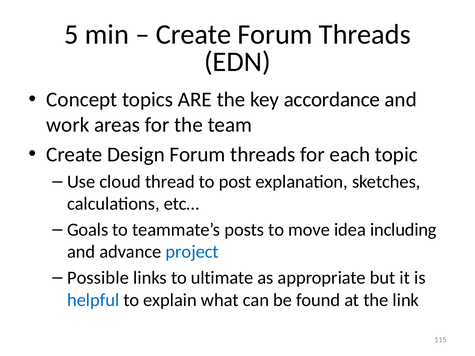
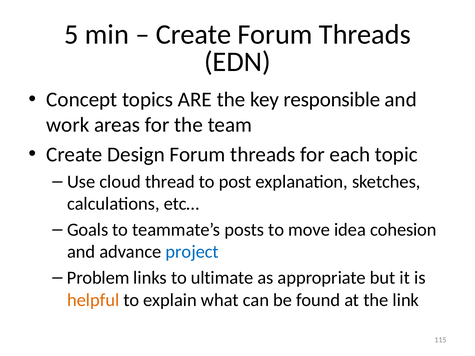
accordance: accordance -> responsible
including: including -> cohesion
Possible: Possible -> Problem
helpful colour: blue -> orange
